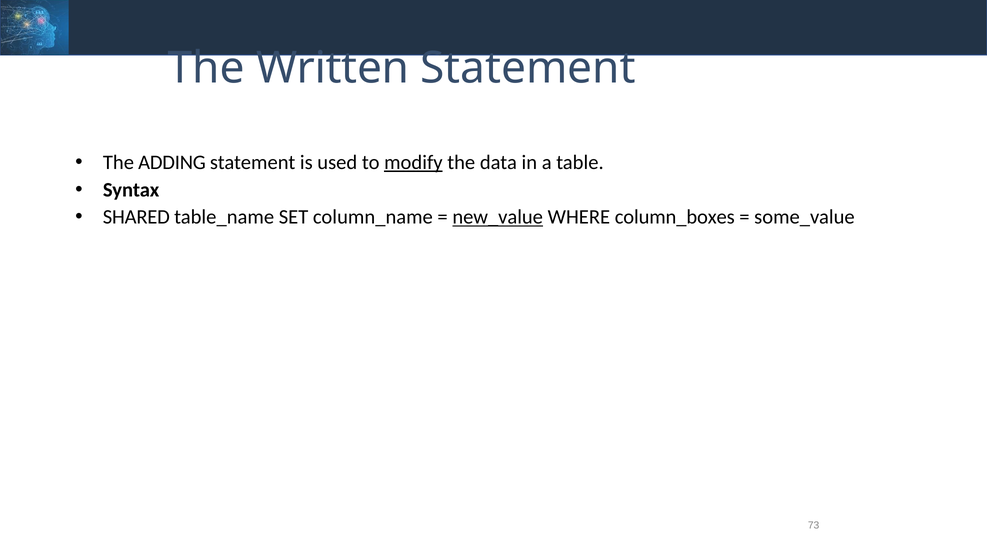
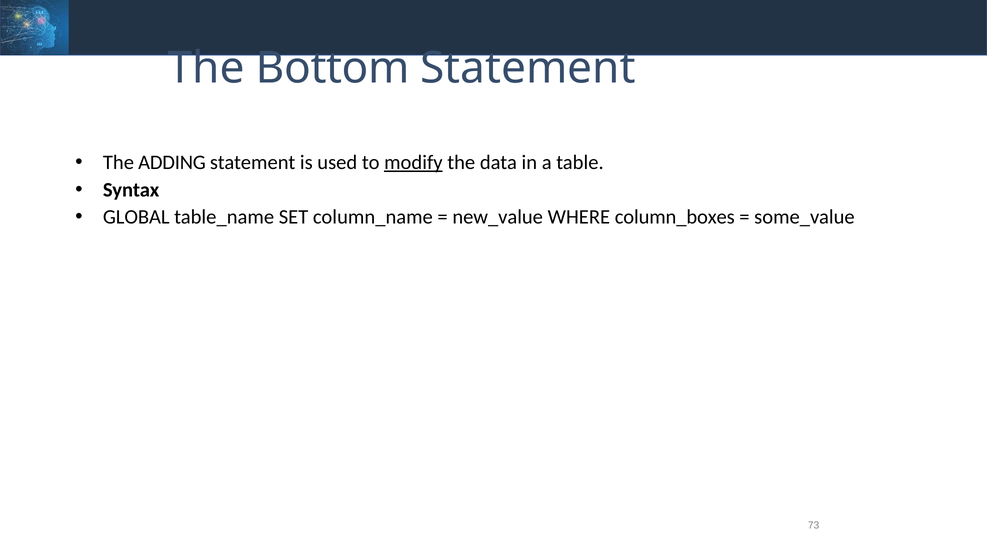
Written: Written -> Bottom
SHARED: SHARED -> GLOBAL
new_value underline: present -> none
